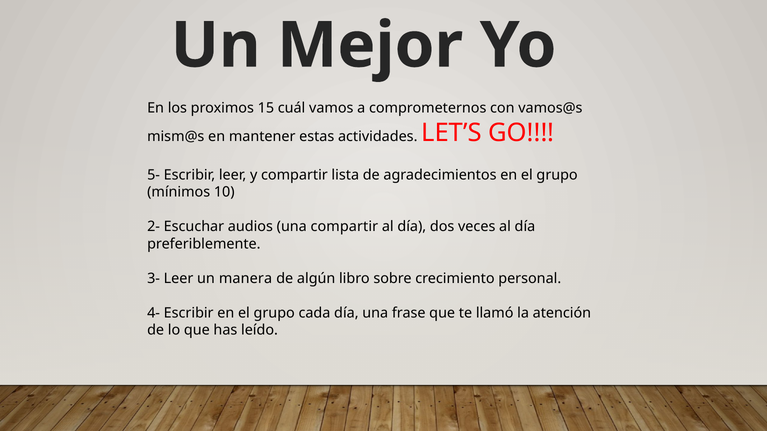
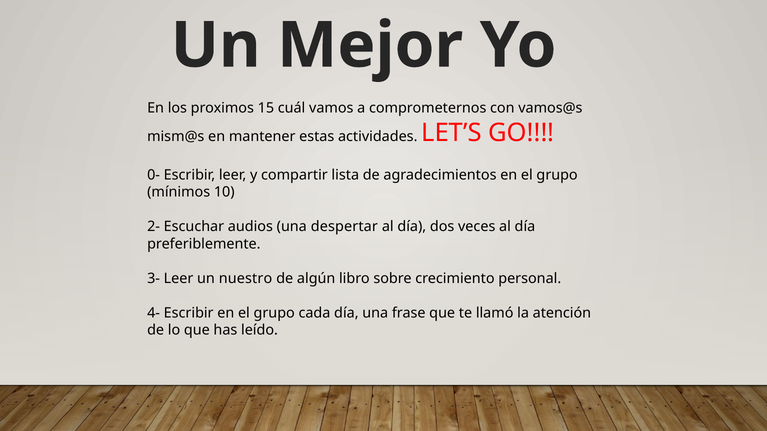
5-: 5- -> 0-
una compartir: compartir -> despertar
manera: manera -> nuestro
